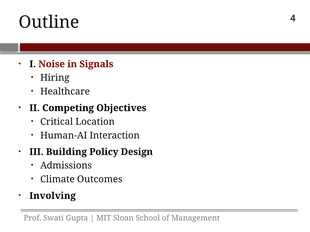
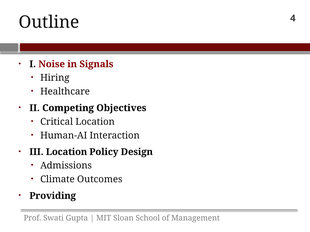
III Building: Building -> Location
Involving: Involving -> Providing
